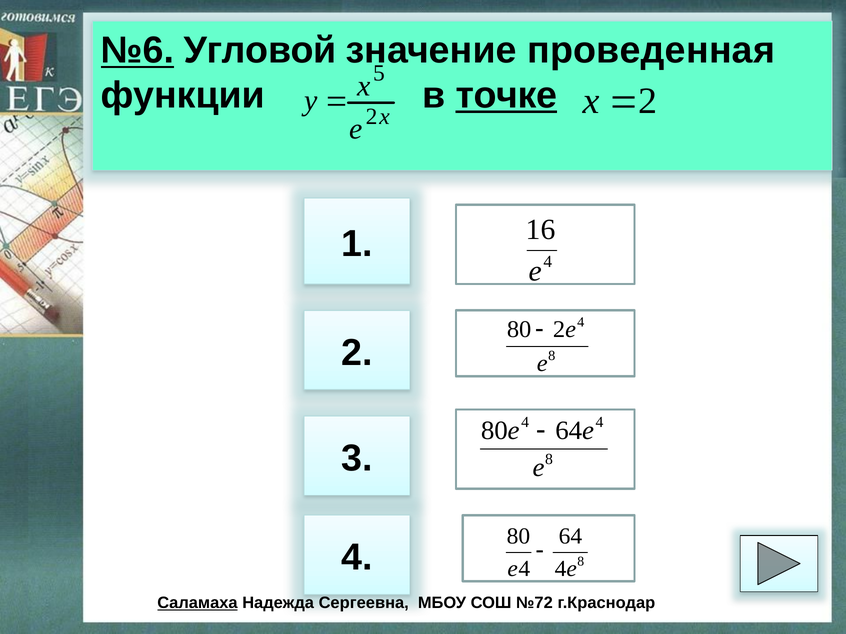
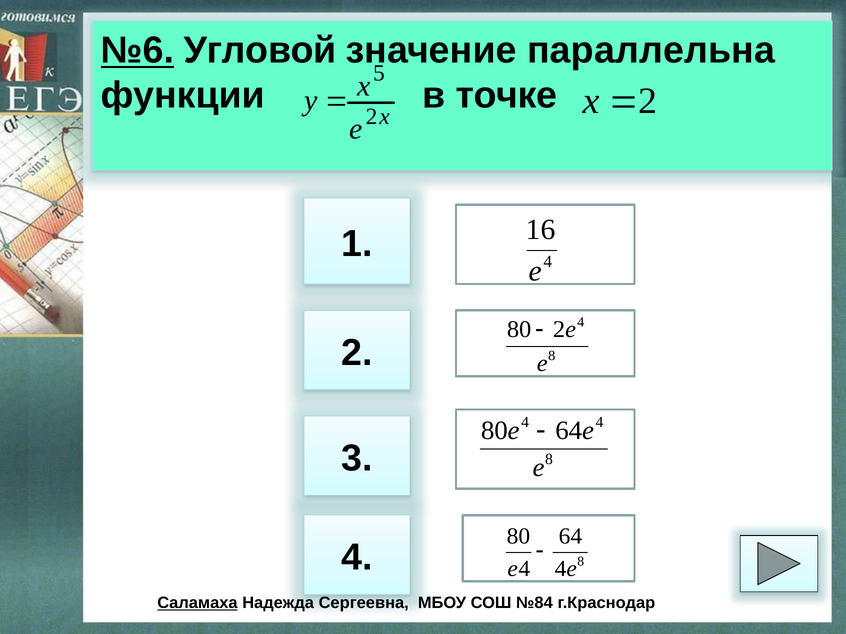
проведенная: проведенная -> параллельна
точке underline: present -> none
№72: №72 -> №84
